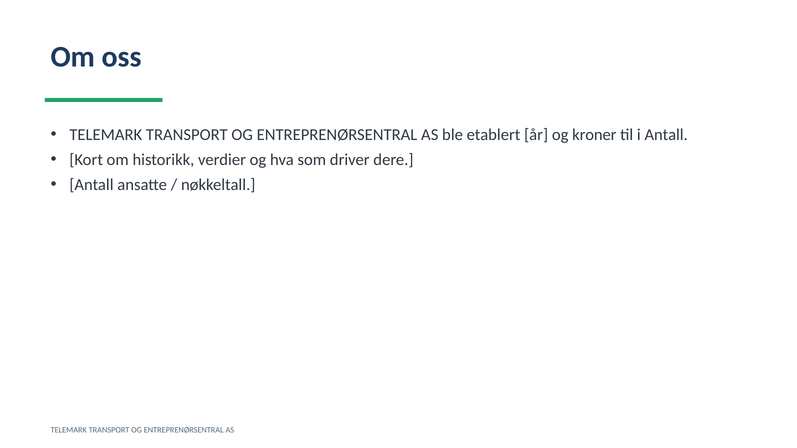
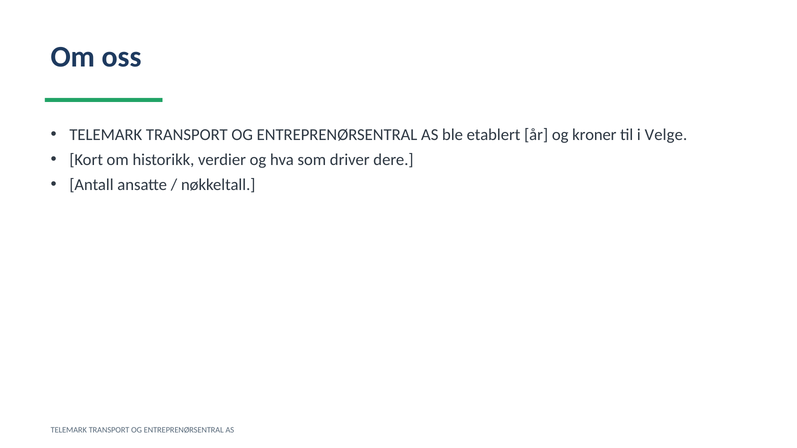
i Antall: Antall -> Velge
